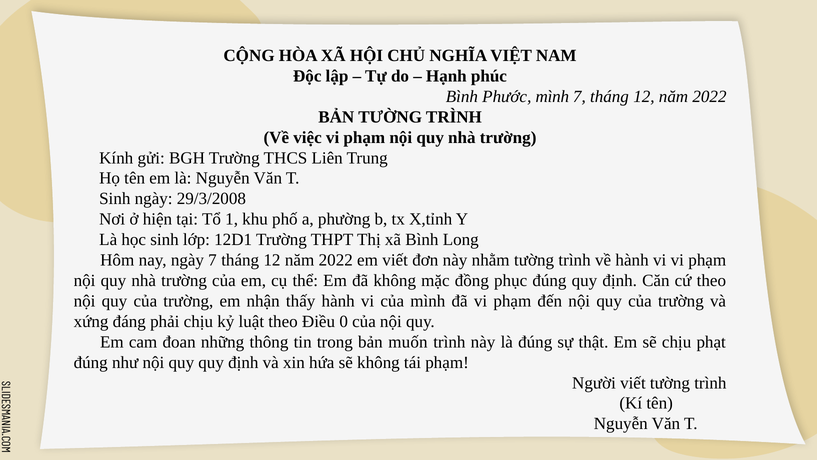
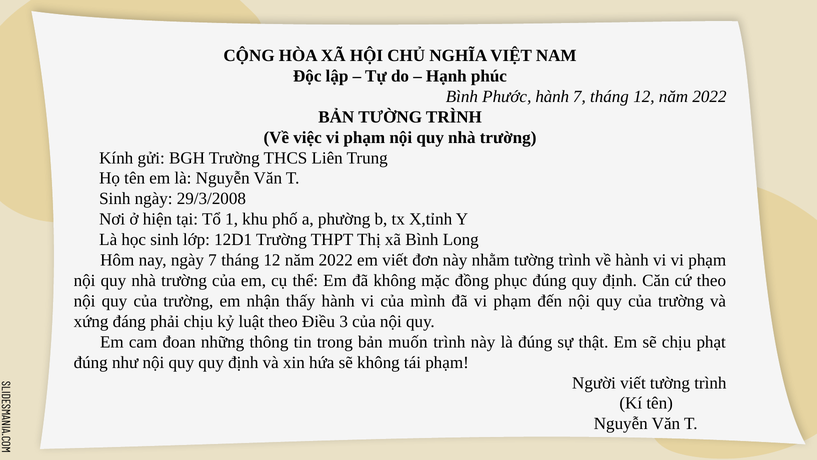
Phước mình: mình -> hành
0: 0 -> 3
